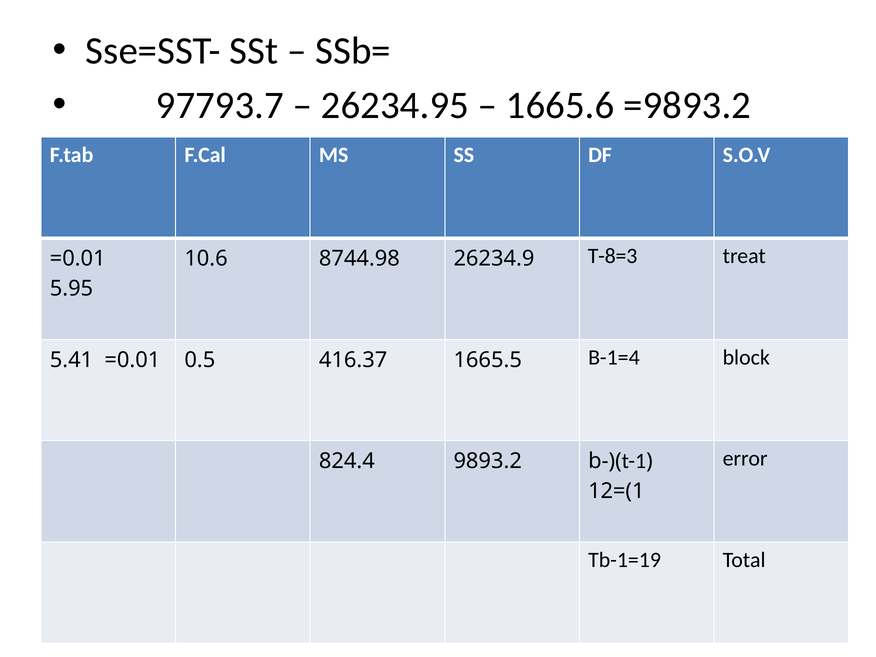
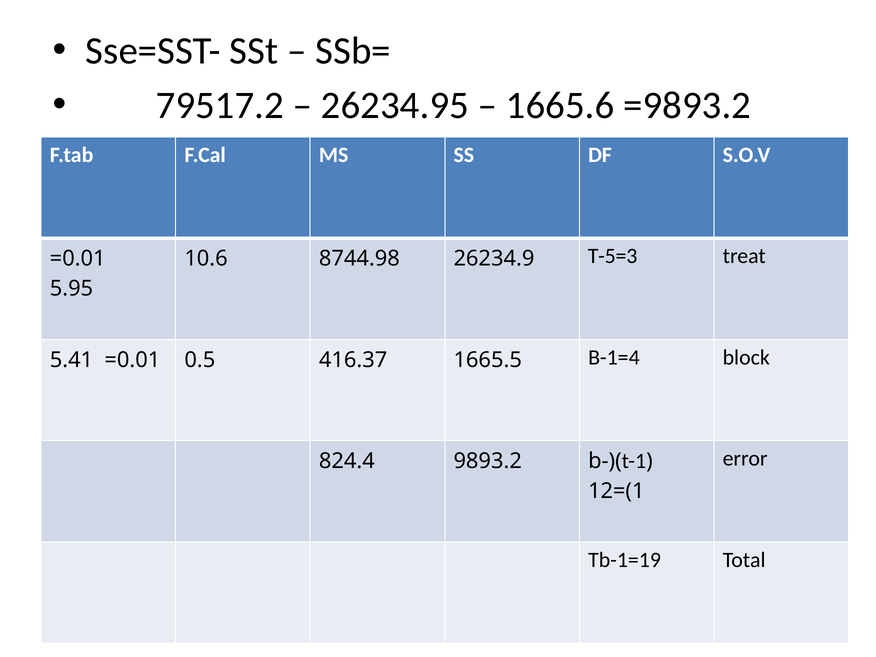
97793.7: 97793.7 -> 79517.2
T-8=3: T-8=3 -> T-5=3
